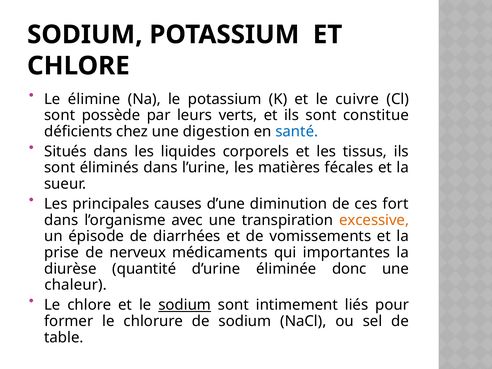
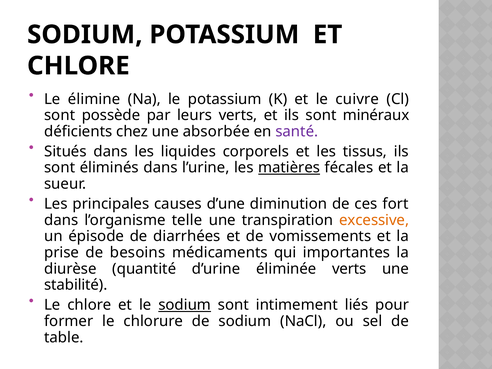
constitue: constitue -> minéraux
digestion: digestion -> absorbée
santé colour: blue -> purple
matières underline: none -> present
avec: avec -> telle
nerveux: nerveux -> besoins
éliminée donc: donc -> verts
chaleur: chaleur -> stabilité
